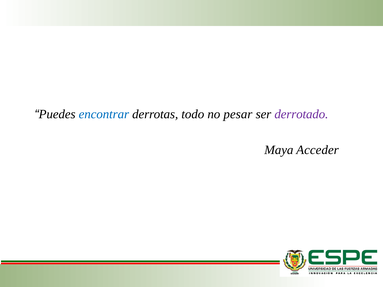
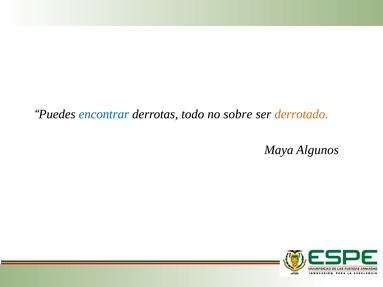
pesar: pesar -> sobre
derrotado colour: purple -> orange
Acceder: Acceder -> Algunos
